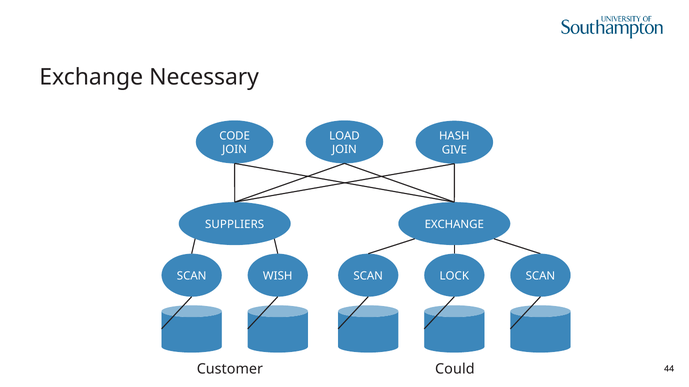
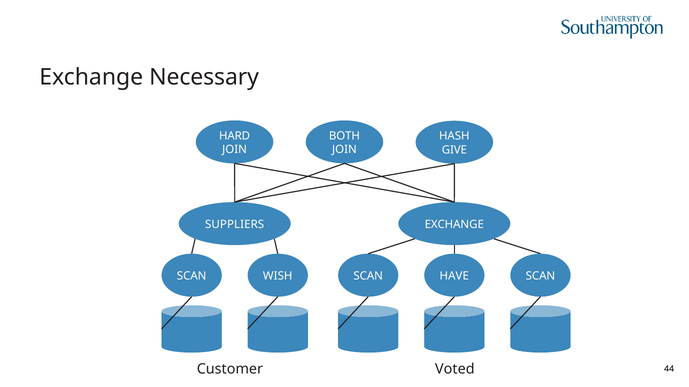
CODE: CODE -> HARD
LOAD: LOAD -> BOTH
LOCK: LOCK -> HAVE
Could: Could -> Voted
